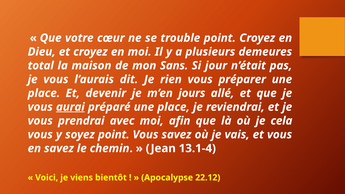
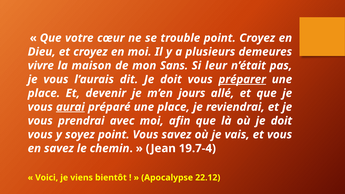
total: total -> vivre
jour: jour -> leur
dit Je rien: rien -> doit
préparer underline: none -> present
où je cela: cela -> doit
13.1-4: 13.1-4 -> 19.7-4
